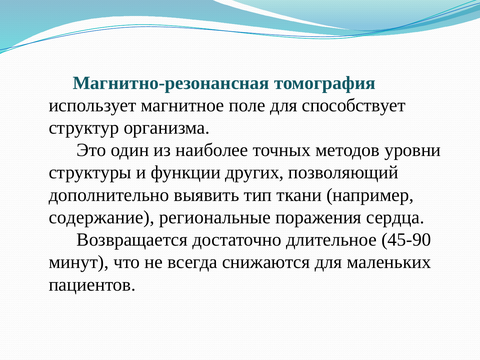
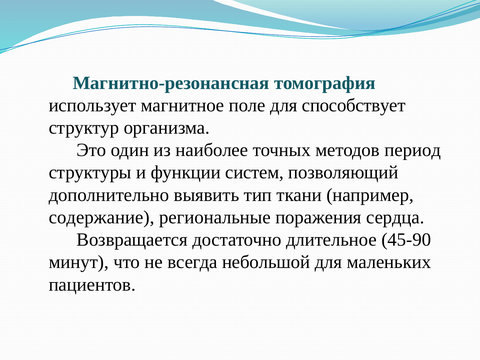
уровни: уровни -> период
других: других -> систем
снижаются: снижаются -> небольшой
